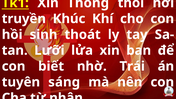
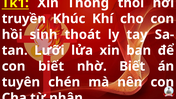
nhờ Trái: Trái -> Biết
sáng: sáng -> chén
